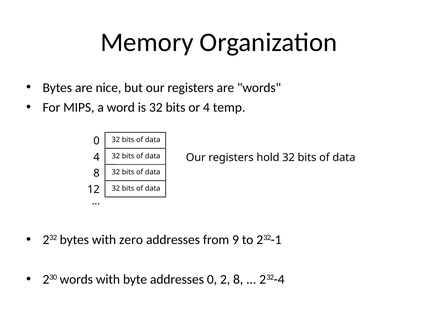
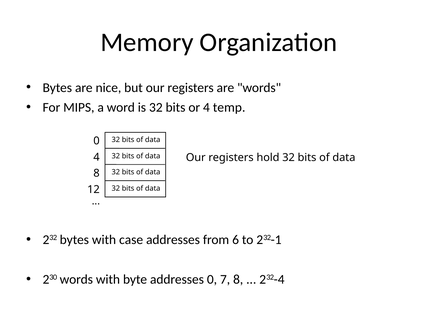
zero: zero -> case
9: 9 -> 6
2: 2 -> 7
